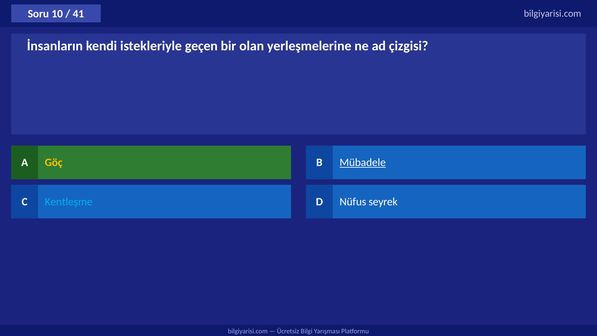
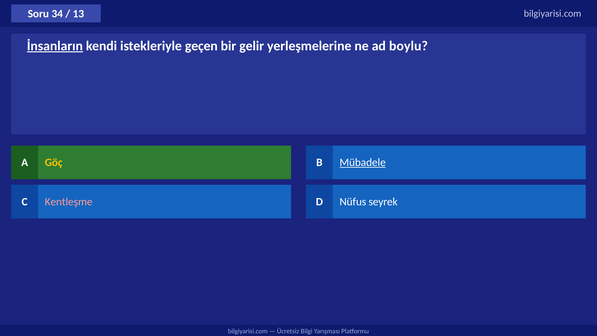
10: 10 -> 34
41: 41 -> 13
İnsanların underline: none -> present
olan: olan -> gelir
çizgisi: çizgisi -> boylu
Kentleşme colour: light blue -> pink
